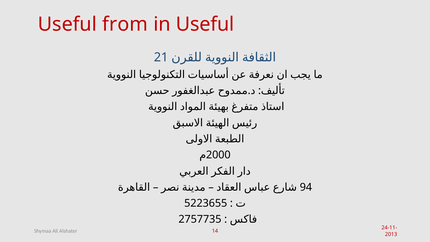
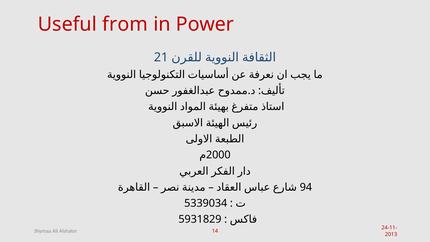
in Useful: Useful -> Power
5223655: 5223655 -> 5339034
2757735: 2757735 -> 5931829
